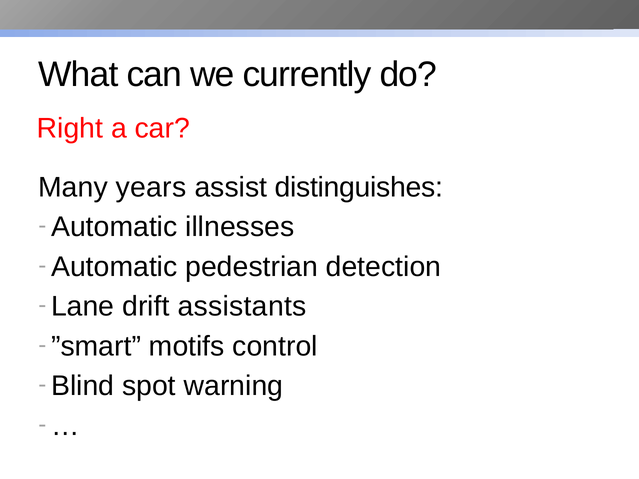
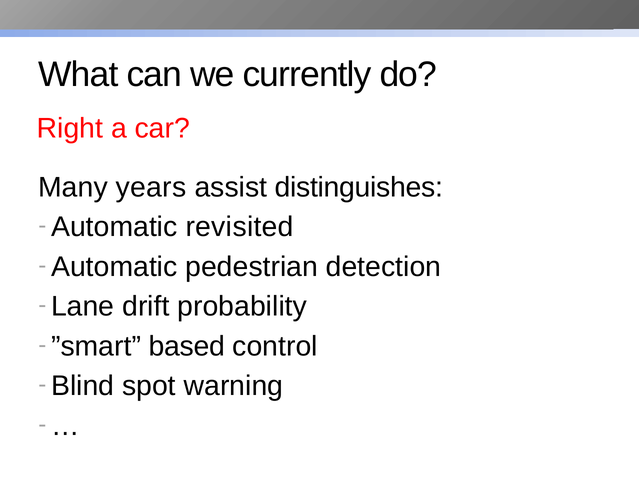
illnesses: illnesses -> revisited
assistants: assistants -> probability
motifs: motifs -> based
